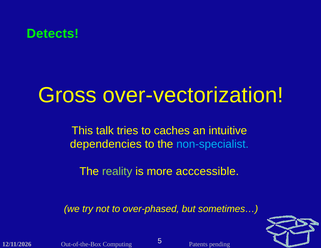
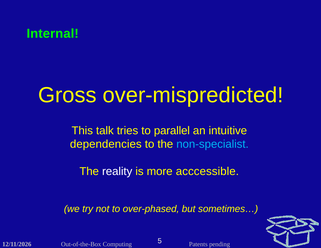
Detects: Detects -> Internal
over-vectorization: over-vectorization -> over-mispredicted
caches: caches -> parallel
reality colour: light green -> white
